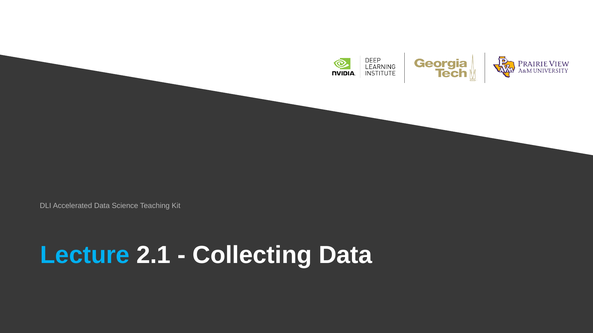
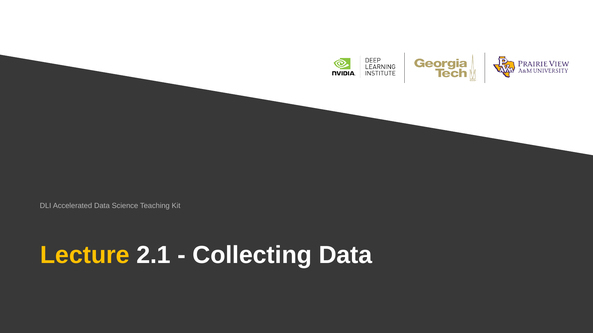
Lecture colour: light blue -> yellow
